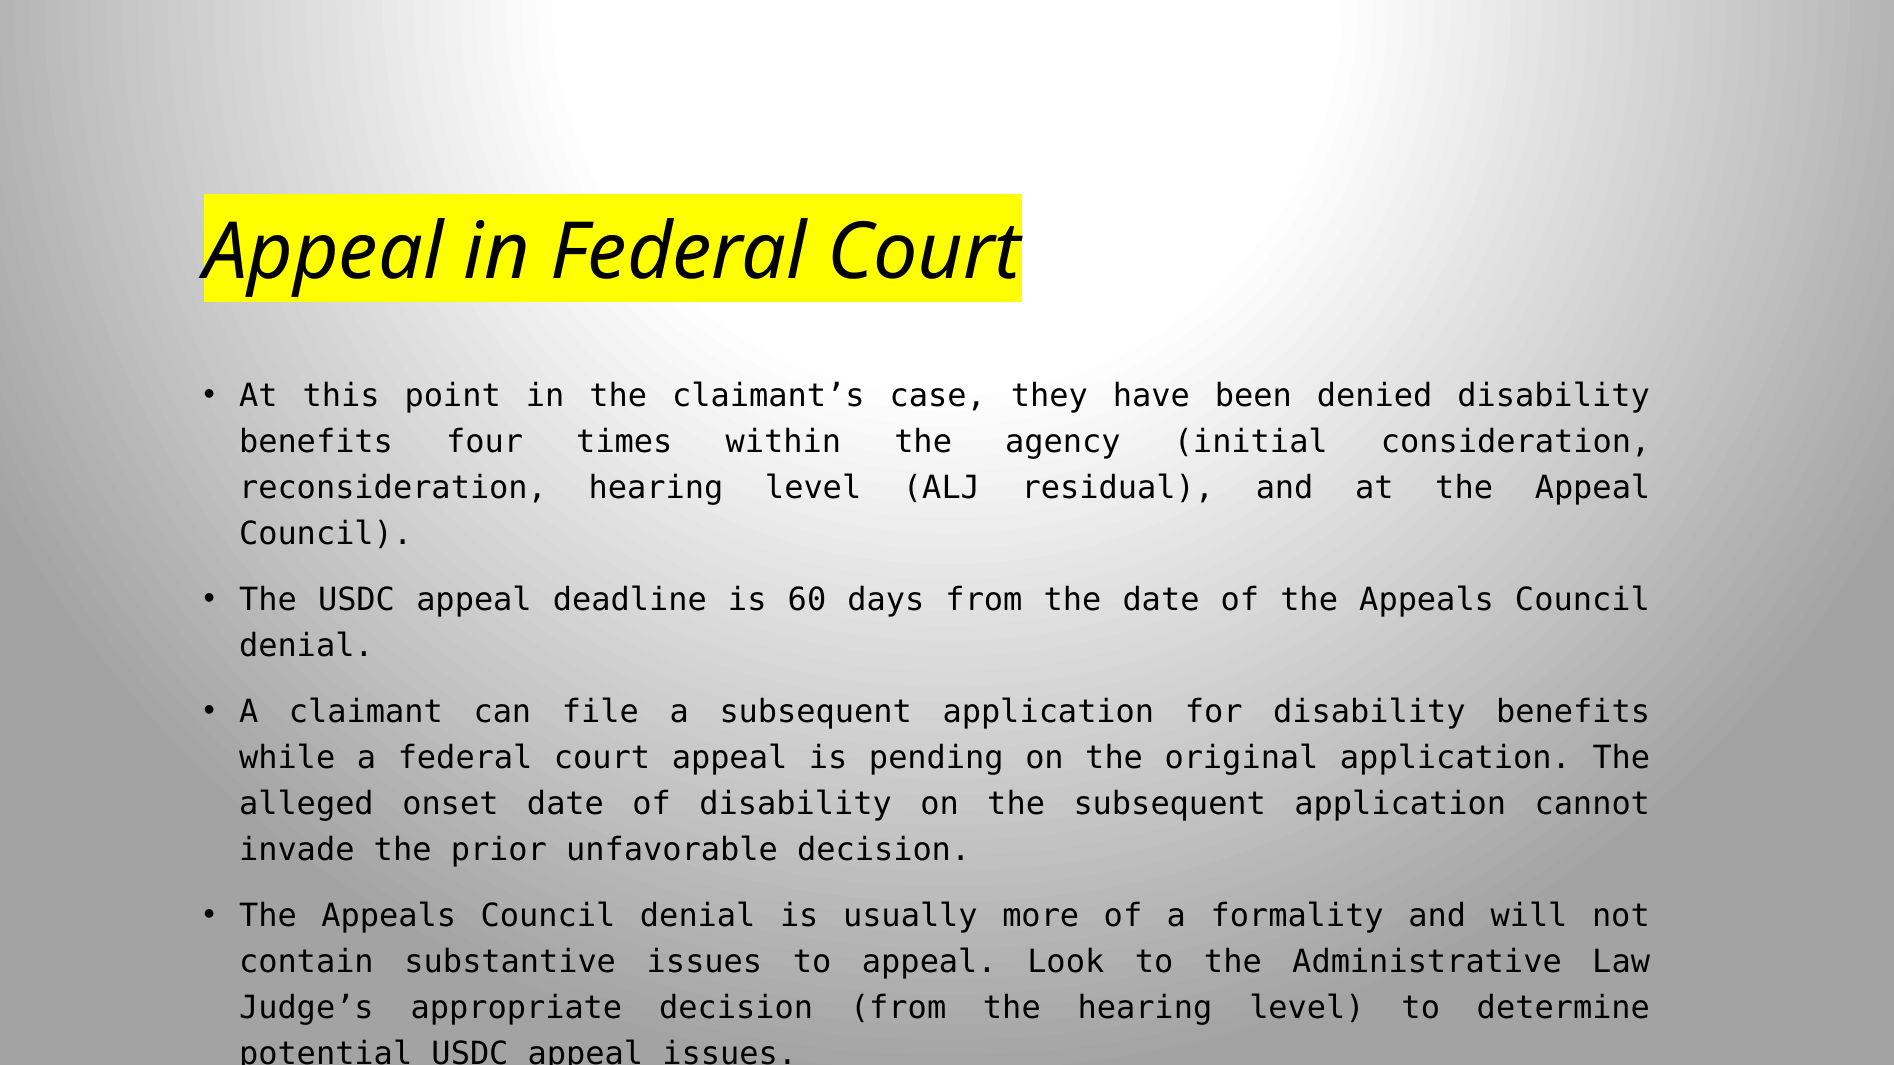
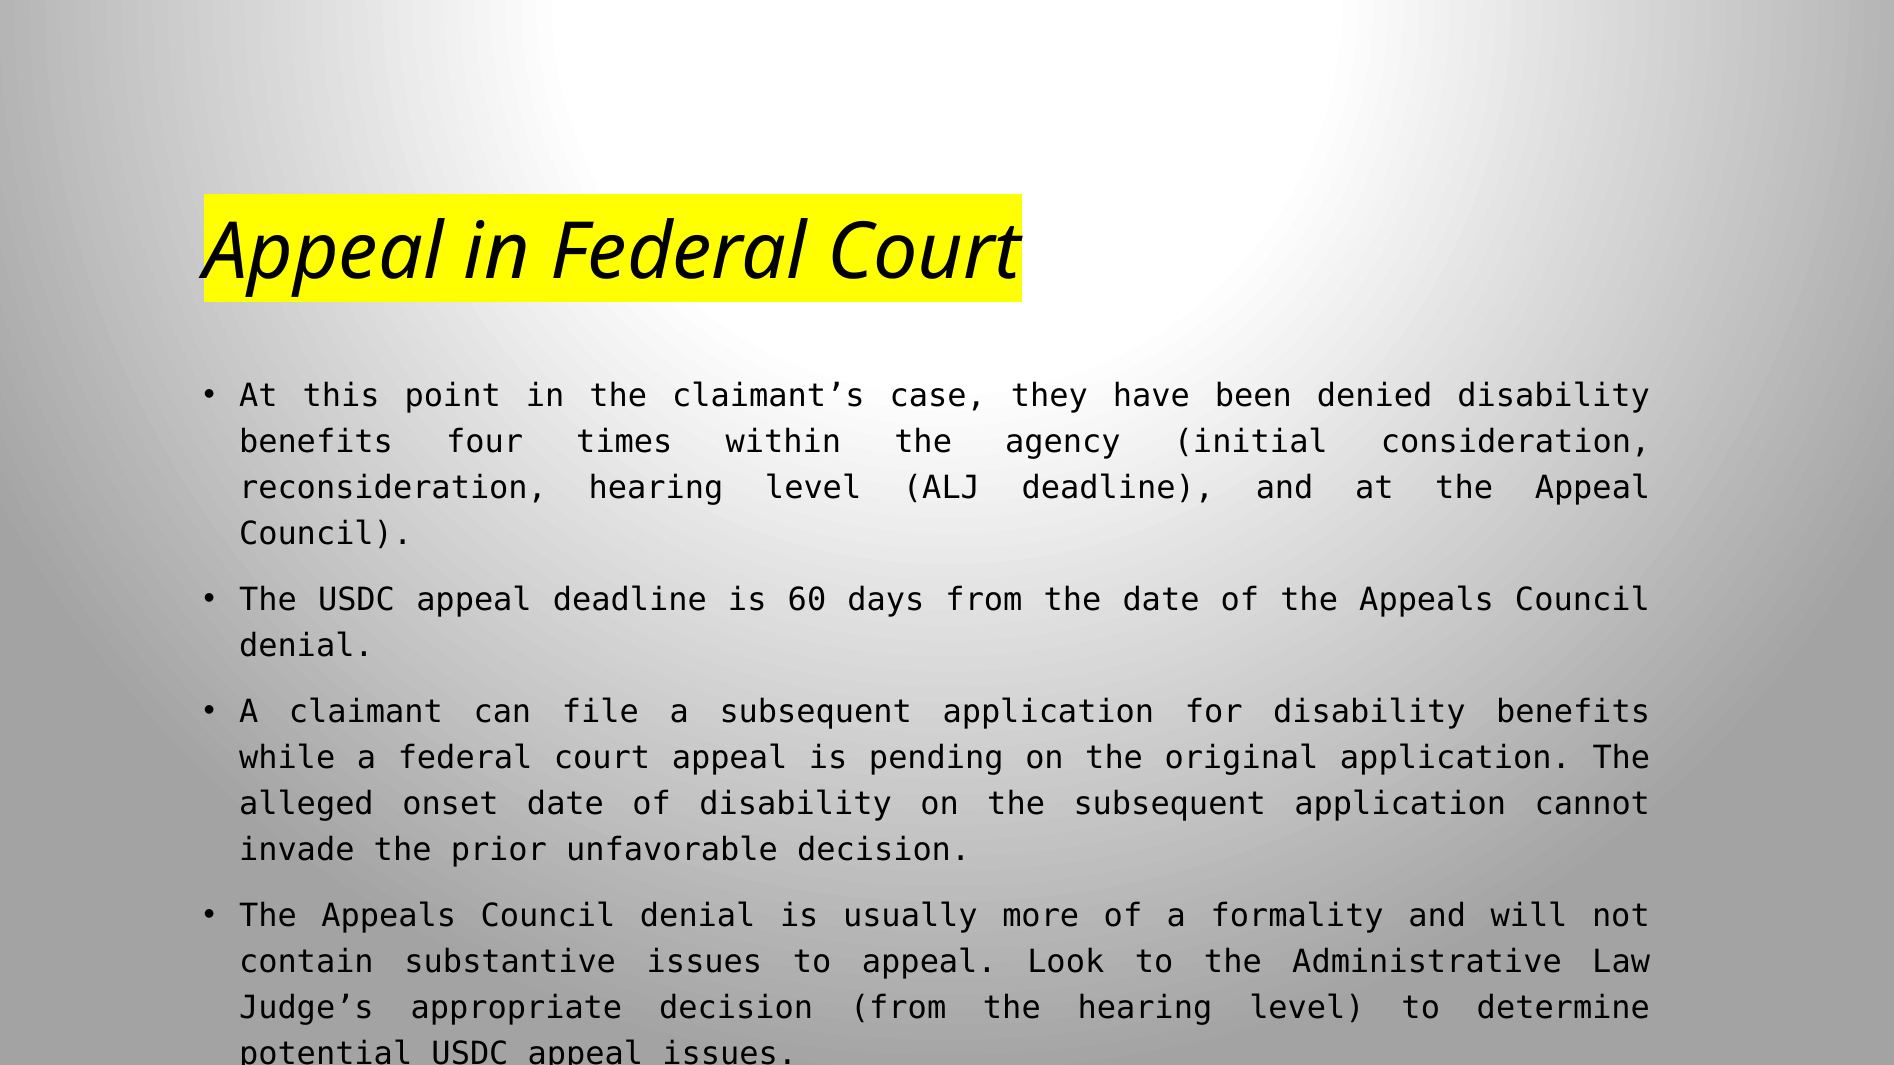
ALJ residual: residual -> deadline
